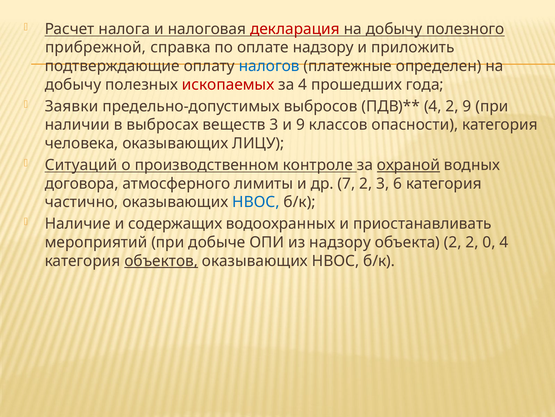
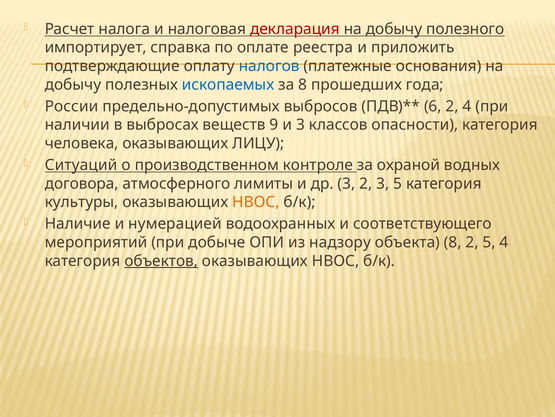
прибрежной: прибрежной -> импортирует
оплате надзору: надзору -> реестра
определен: определен -> основания
ископаемых colour: red -> blue
за 4: 4 -> 8
Заявки: Заявки -> России
4 at (433, 106): 4 -> 6
2 9: 9 -> 4
веществ 3: 3 -> 9
и 9: 9 -> 3
охраной underline: present -> none
др 7: 7 -> 3
3 6: 6 -> 5
частично: частично -> культуры
НВОС at (256, 202) colour: blue -> orange
содержащих: содержащих -> нумерацией
приостанавливать: приостанавливать -> соответствующего
объекта 2: 2 -> 8
2 0: 0 -> 5
